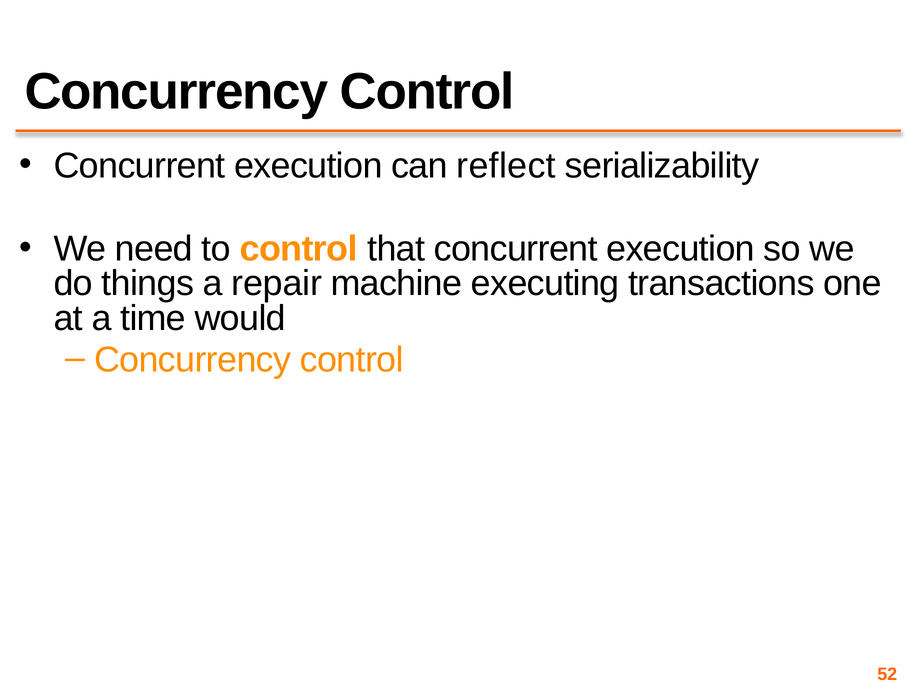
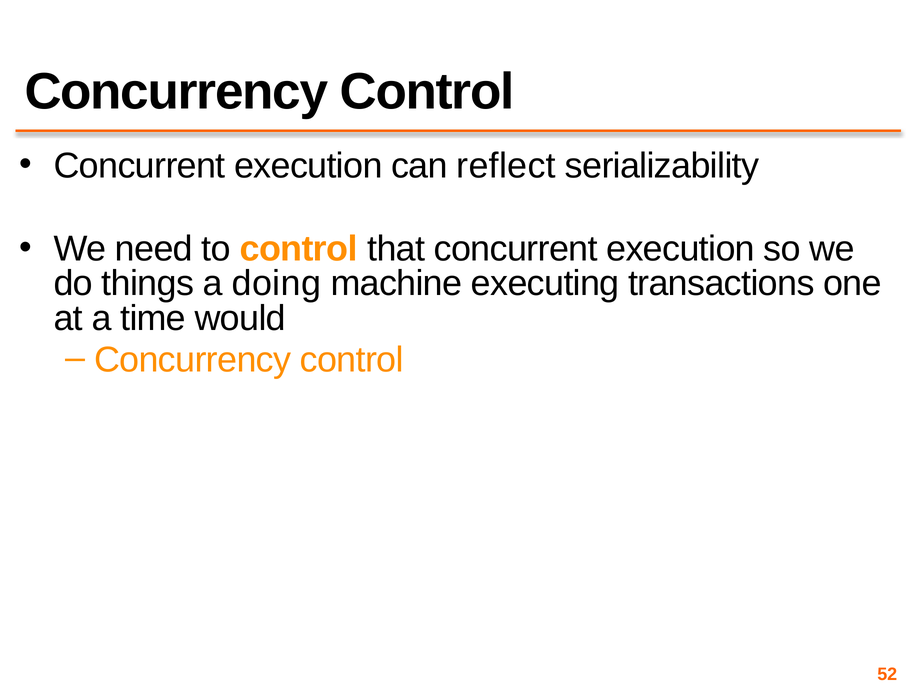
repair: repair -> doing
